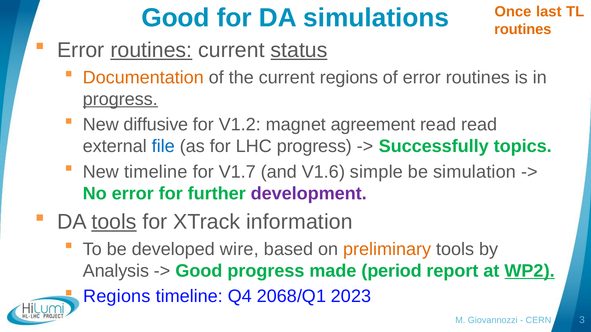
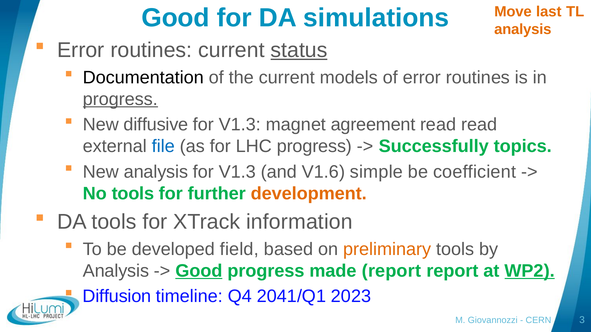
Once: Once -> Move
routines at (523, 29): routines -> analysis
routines at (151, 50) underline: present -> none
Documentation colour: orange -> black
current regions: regions -> models
V1.2 at (240, 125): V1.2 -> V1.3
New timeline: timeline -> analysis
V1.7 at (237, 172): V1.7 -> V1.3
simulation: simulation -> coefficient
No error: error -> tools
development colour: purple -> orange
tools at (114, 222) underline: present -> none
wire: wire -> field
Good at (199, 271) underline: none -> present
made period: period -> report
Regions at (117, 297): Regions -> Diffusion
2068/Q1: 2068/Q1 -> 2041/Q1
